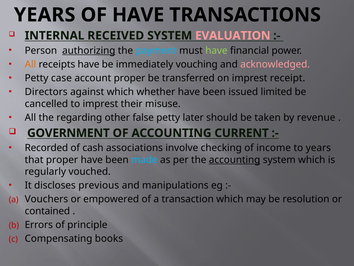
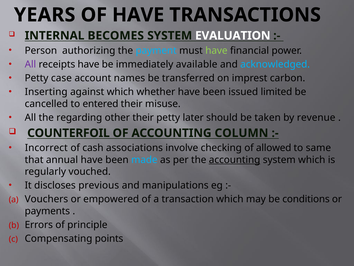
RECEIVED: RECEIVED -> BECOMES
EVALUATION colour: pink -> white
authorizing underline: present -> none
All at (30, 64) colour: orange -> purple
vouching: vouching -> available
acknowledged colour: pink -> light blue
account proper: proper -> names
receipt: receipt -> carbon
Directors: Directors -> Inserting
to imprest: imprest -> entered
other false: false -> their
GOVERNMENT: GOVERNMENT -> COUNTERFOIL
CURRENT: CURRENT -> COLUMN
Recorded: Recorded -> Incorrect
income: income -> allowed
to years: years -> same
that proper: proper -> annual
resolution: resolution -> conditions
contained: contained -> payments
books: books -> points
